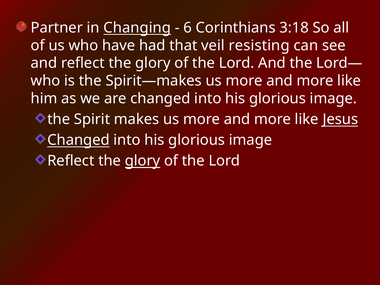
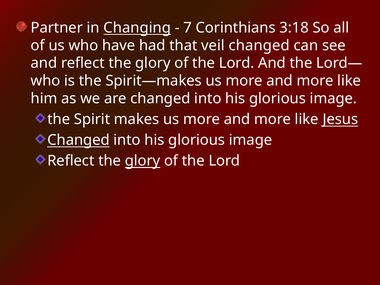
6: 6 -> 7
veil resisting: resisting -> changed
